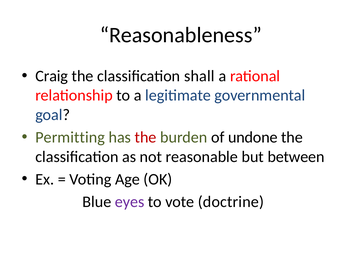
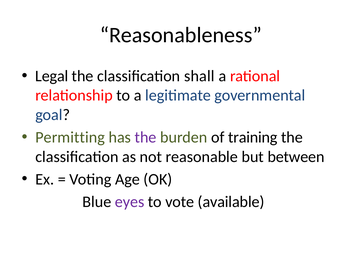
Craig: Craig -> Legal
the at (146, 137) colour: red -> purple
undone: undone -> training
doctrine: doctrine -> available
